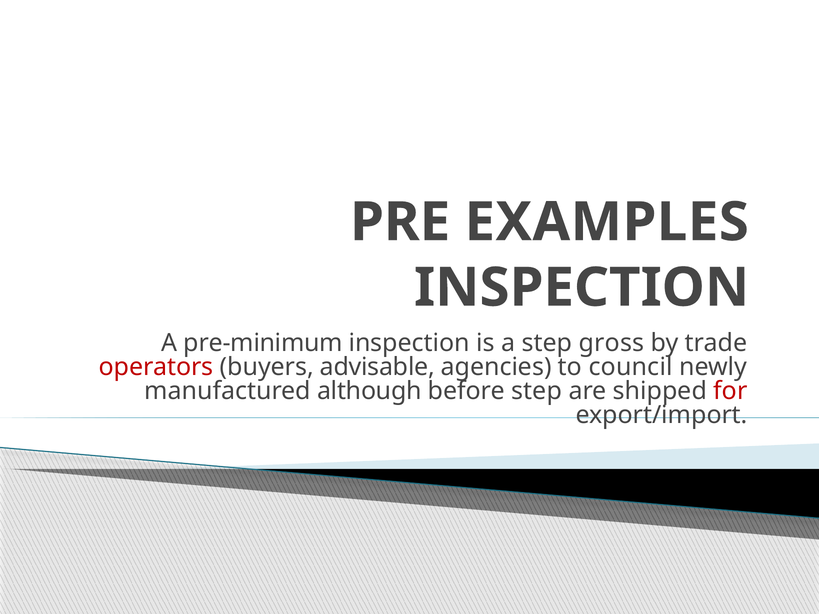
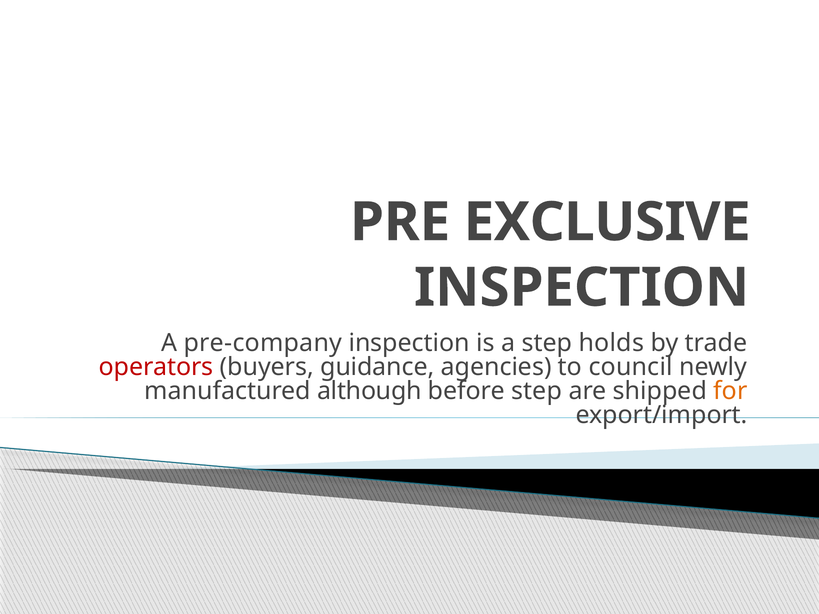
EXAMPLES: EXAMPLES -> EXCLUSIVE
pre-minimum: pre-minimum -> pre-company
gross: gross -> holds
advisable: advisable -> guidance
for colour: red -> orange
